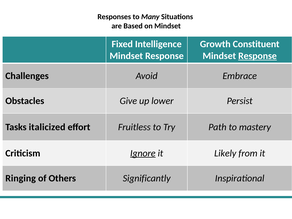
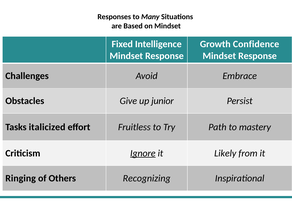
Constituent: Constituent -> Confidence
Response at (257, 56) underline: present -> none
lower: lower -> junior
Significantly: Significantly -> Recognizing
